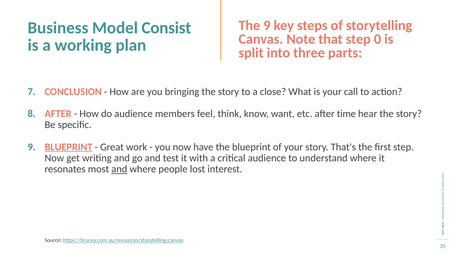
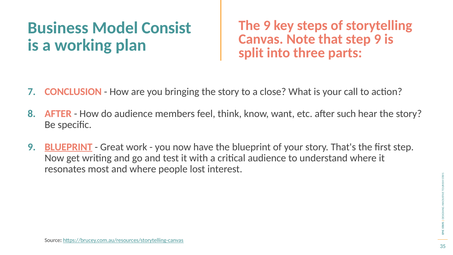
step 0: 0 -> 9
time: time -> such
and at (119, 169) underline: present -> none
